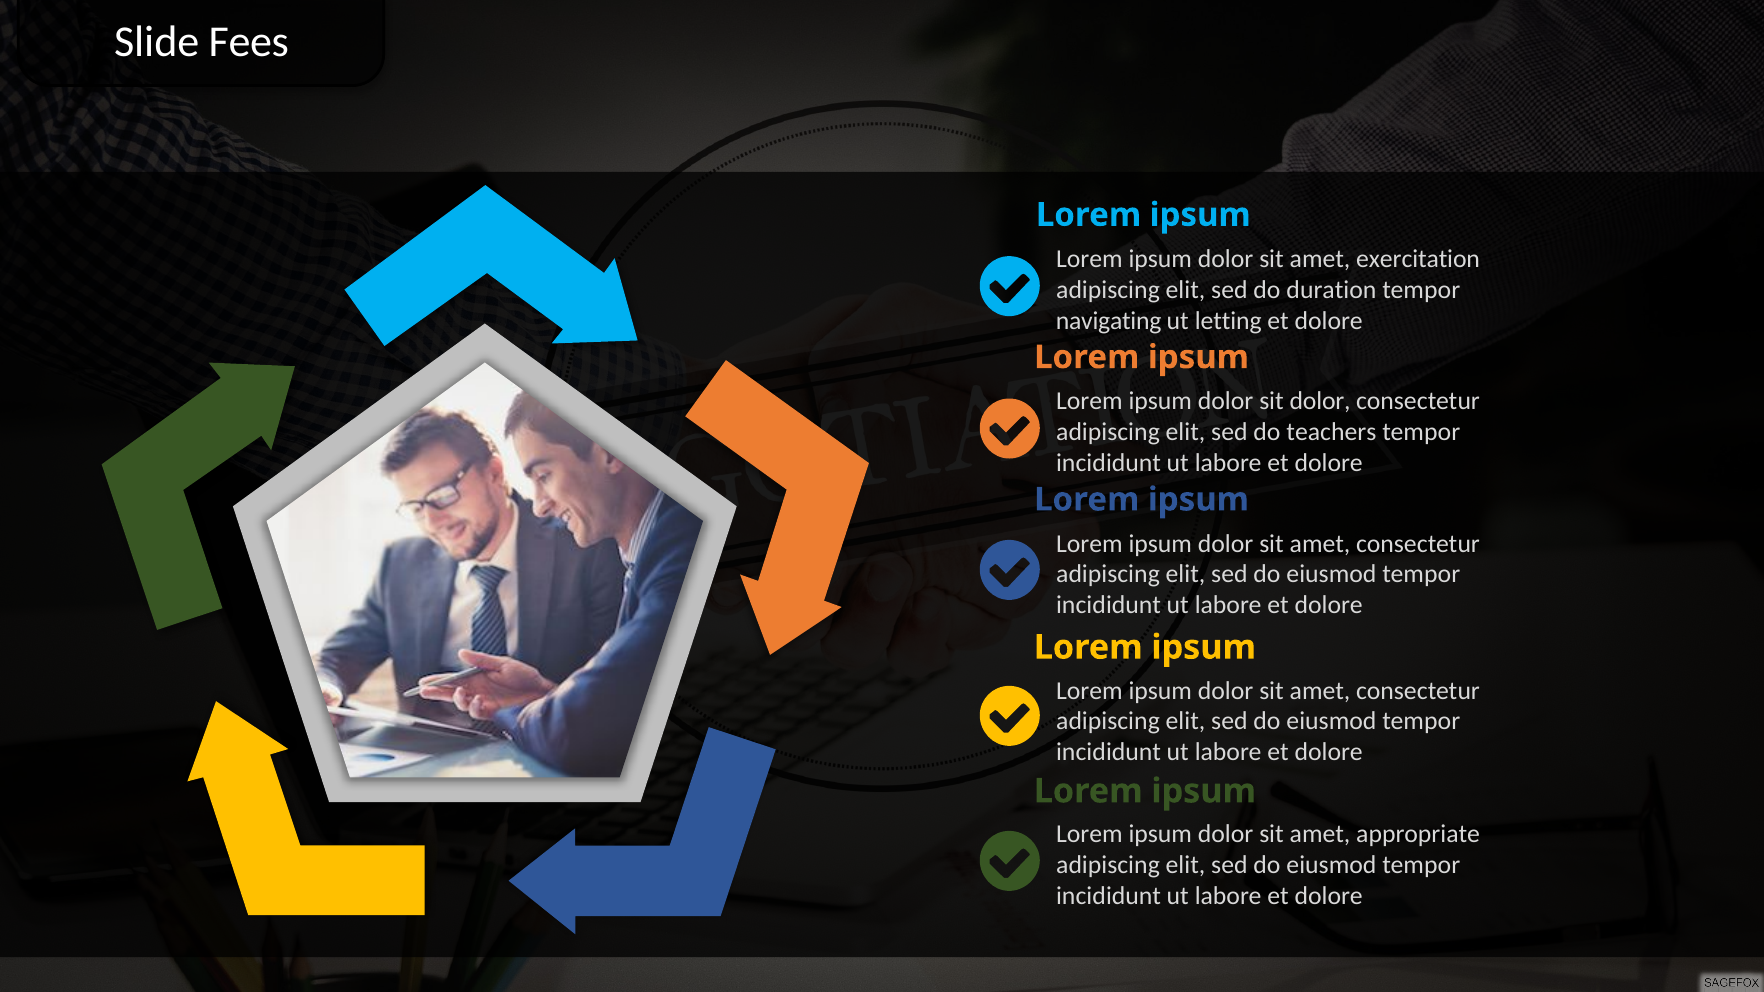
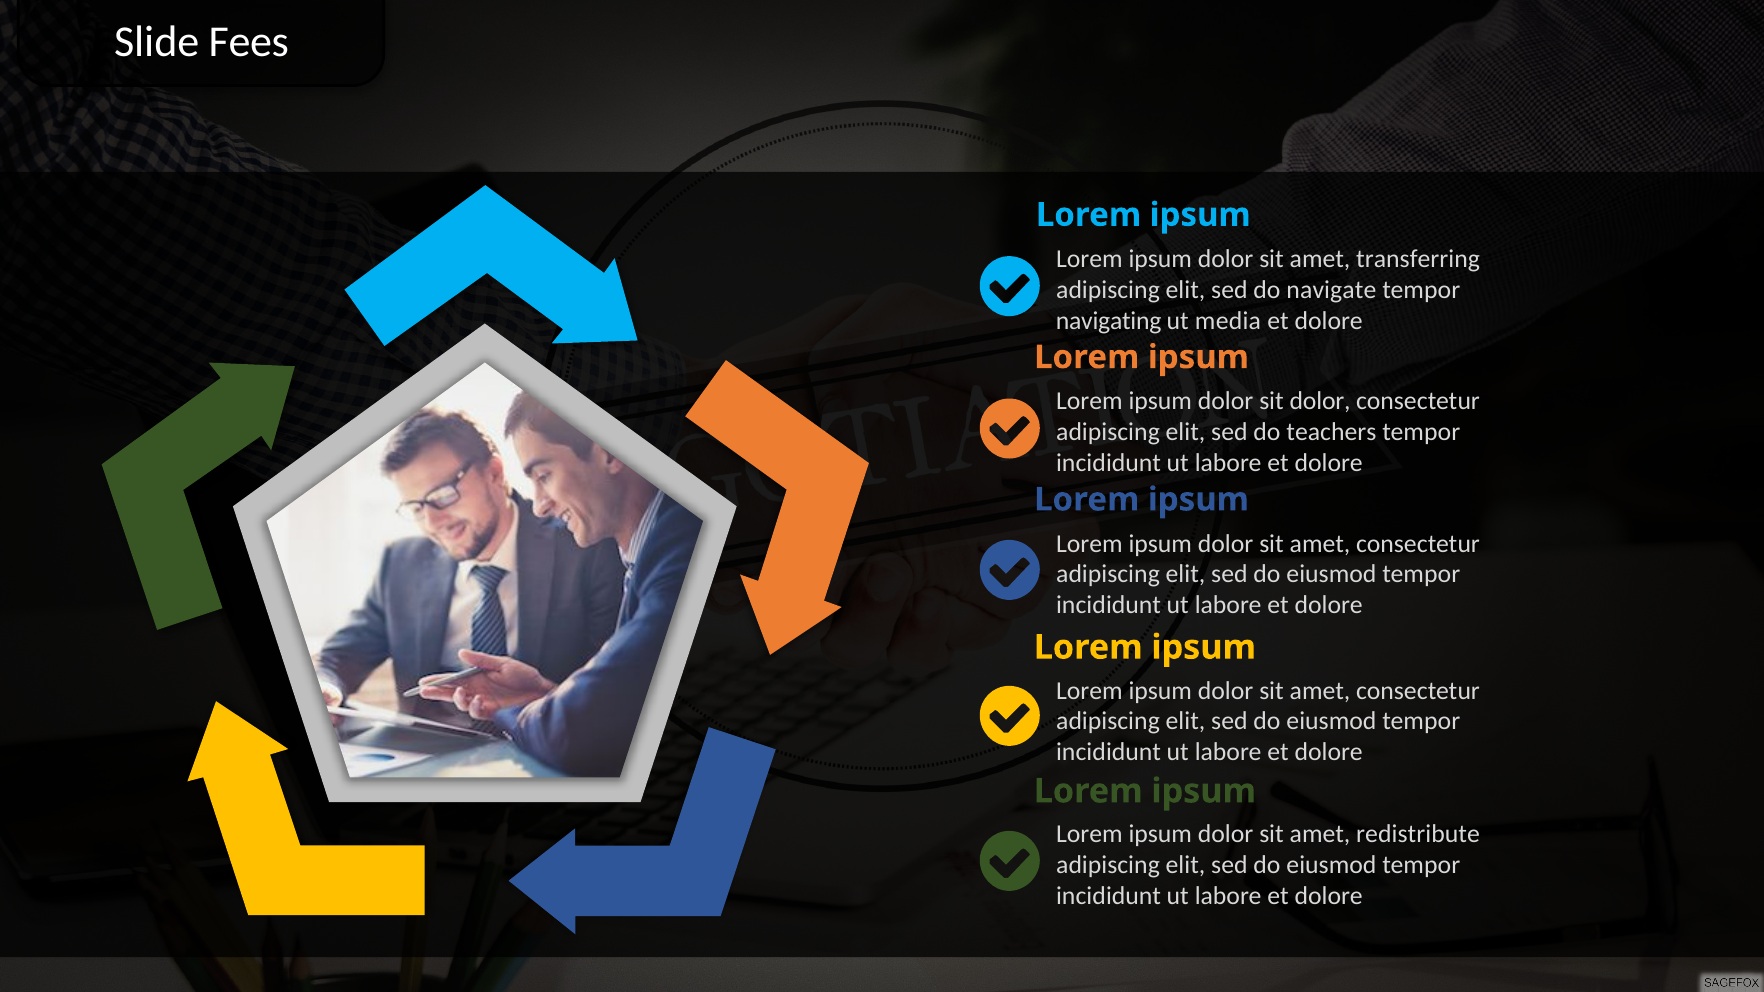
exercitation: exercitation -> transferring
duration: duration -> navigate
letting: letting -> media
appropriate: appropriate -> redistribute
